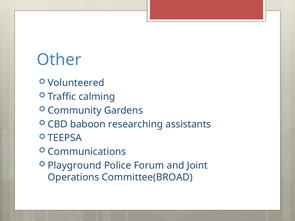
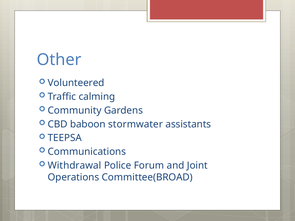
researching: researching -> stormwater
Playground: Playground -> Withdrawal
